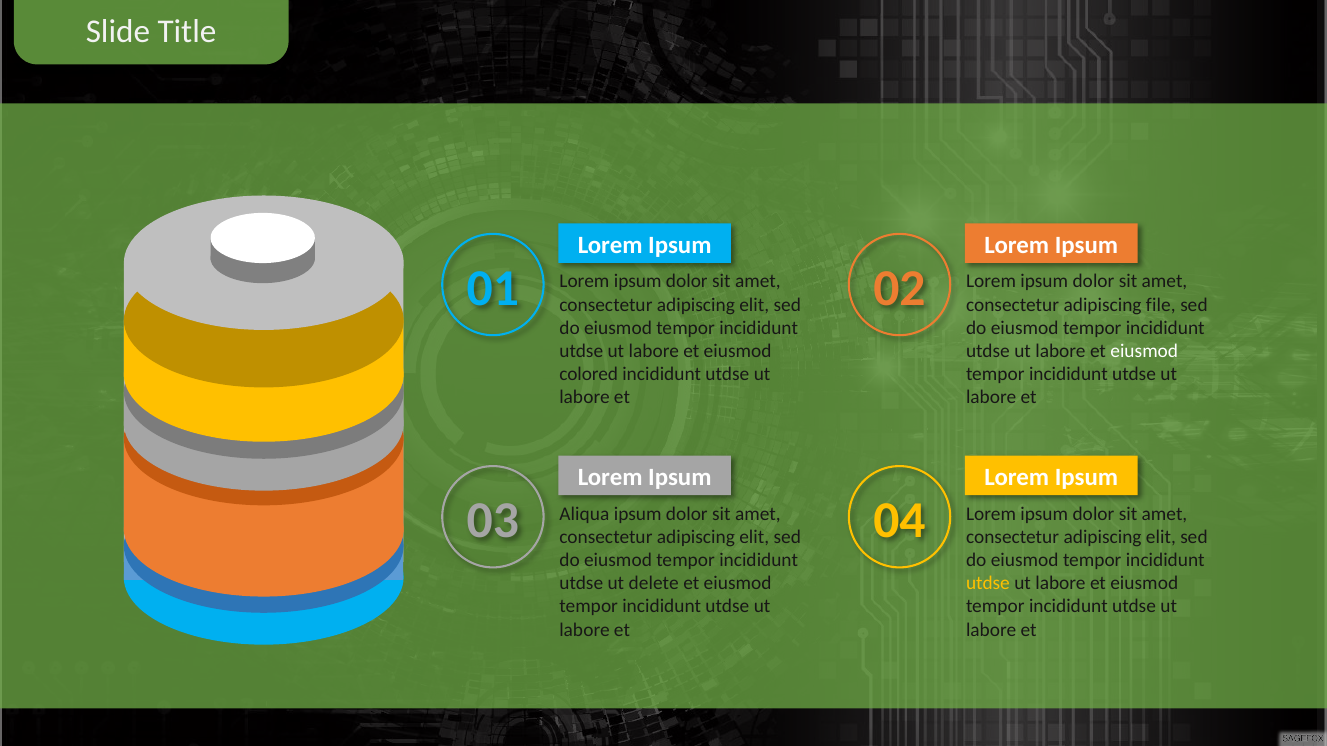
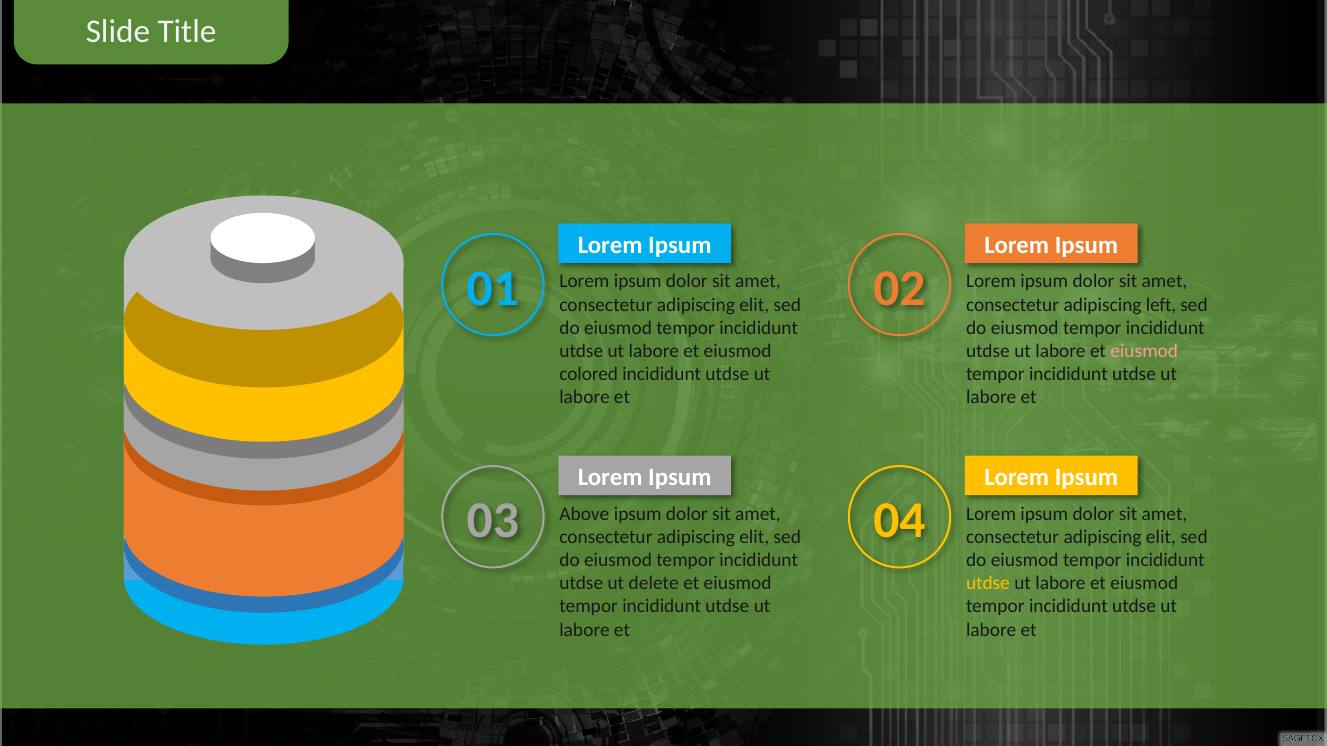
file: file -> left
eiusmod at (1144, 351) colour: white -> pink
Aliqua: Aliqua -> Above
